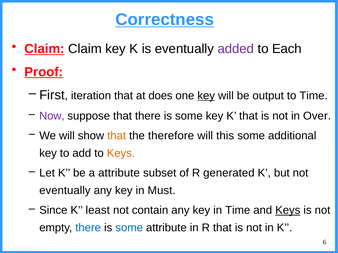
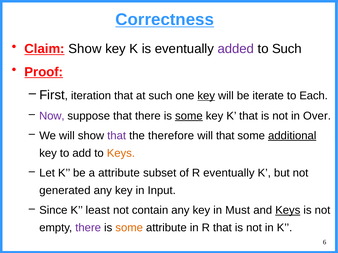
Claim Claim: Claim -> Show
to Each: Each -> Such
at does: does -> such
output: output -> iterate
to Time: Time -> Each
some at (189, 116) underline: none -> present
that at (117, 136) colour: orange -> purple
will this: this -> that
additional underline: none -> present
R generated: generated -> eventually
eventually at (65, 191): eventually -> generated
Must: Must -> Input
in Time: Time -> Must
there at (88, 228) colour: blue -> purple
some at (129, 228) colour: blue -> orange
